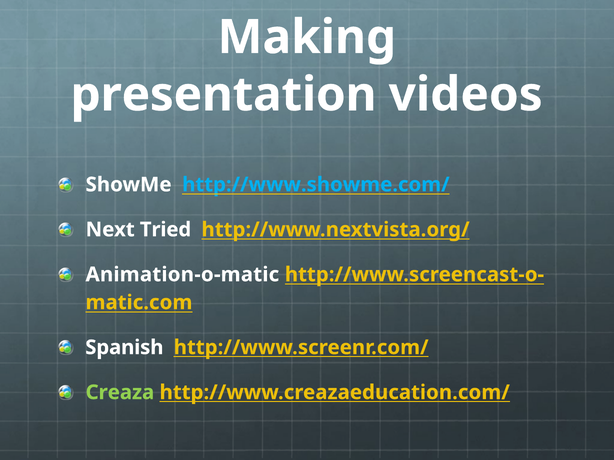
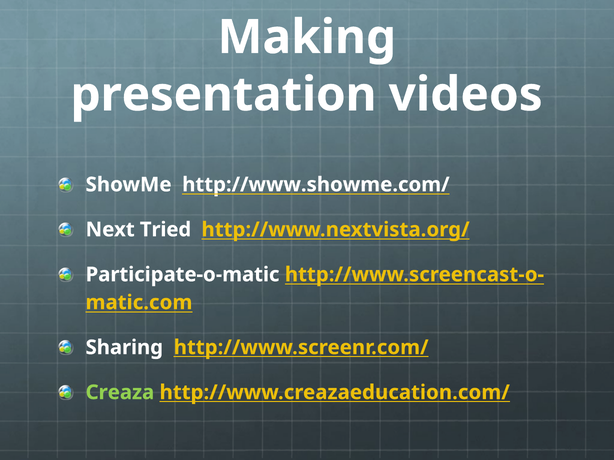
http://www.showme.com/ colour: light blue -> white
Animation-o-matic: Animation-o-matic -> Participate-o-matic
Spanish: Spanish -> Sharing
